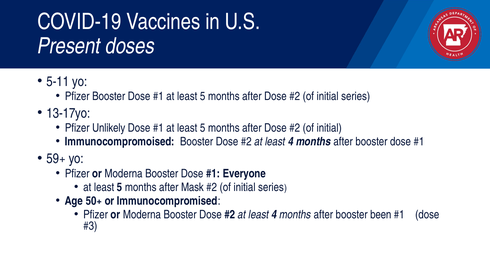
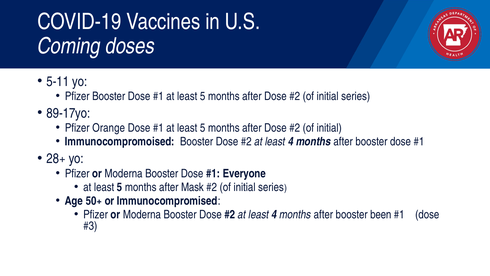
Present: Present -> Coming
13-17yo: 13-17yo -> 89-17yo
Unlikely: Unlikely -> Orange
59+: 59+ -> 28+
